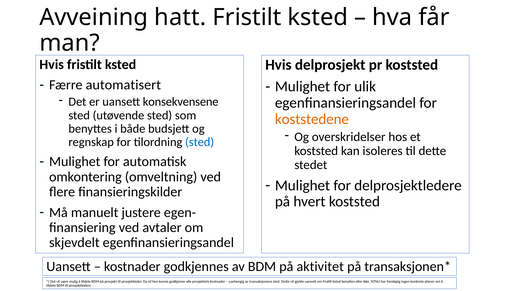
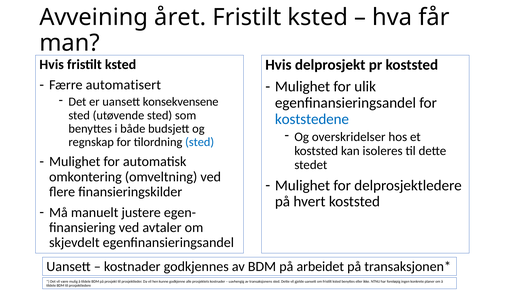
hatt: hatt -> året
koststedene colour: orange -> blue
aktivitet: aktivitet -> arbeidet
